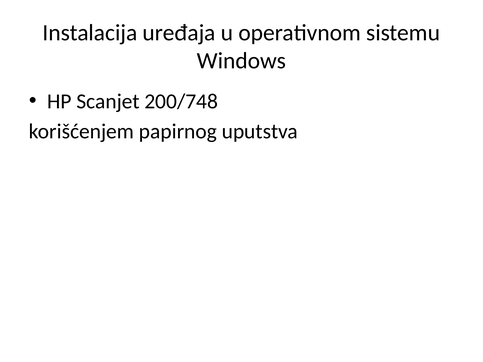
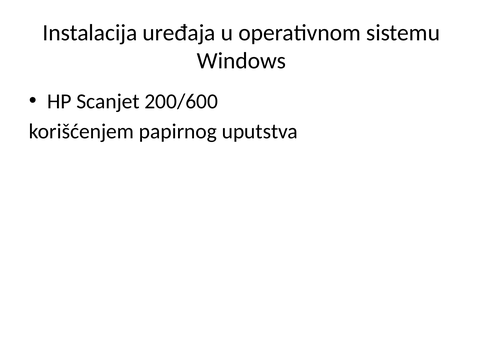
200/748: 200/748 -> 200/600
